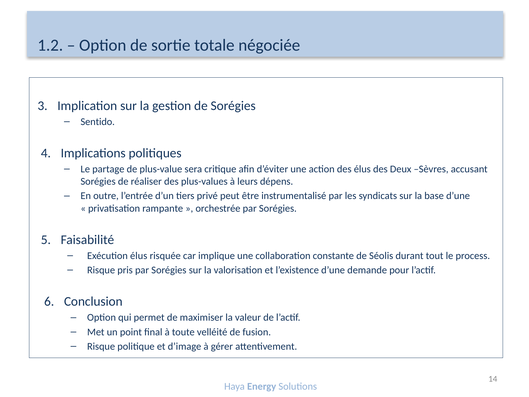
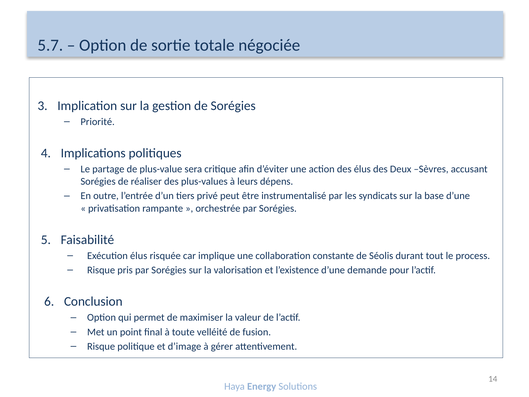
1.2: 1.2 -> 5.7
Sentido: Sentido -> Priorité
